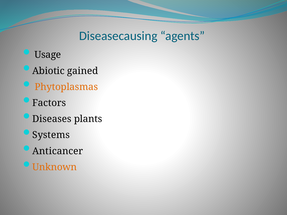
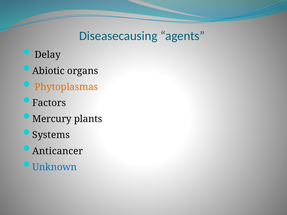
Usage: Usage -> Delay
gained: gained -> organs
Diseases: Diseases -> Mercury
Unknown colour: orange -> blue
